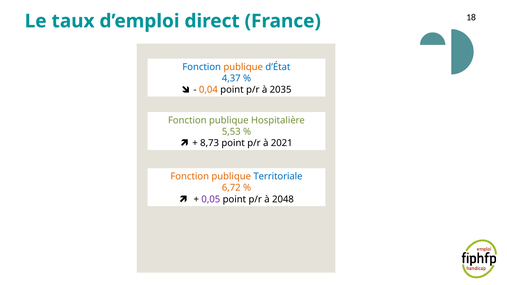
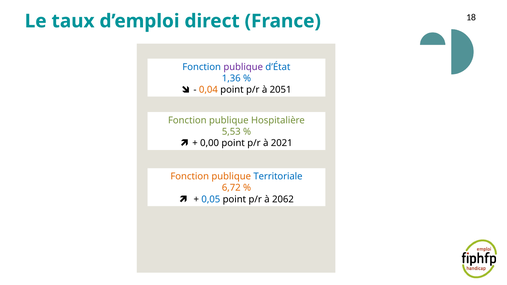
publique at (243, 67) colour: orange -> purple
4,37: 4,37 -> 1,36
2035: 2035 -> 2051
8,73: 8,73 -> 0,00
0,05 colour: purple -> blue
2048: 2048 -> 2062
